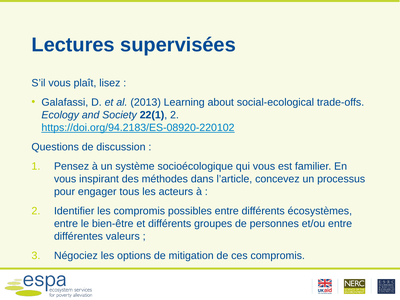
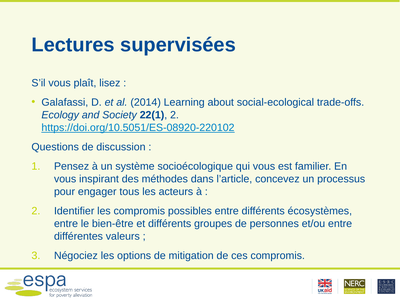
2013: 2013 -> 2014
https://doi.org/94.2183/ES-08920-220102: https://doi.org/94.2183/ES-08920-220102 -> https://doi.org/10.5051/ES-08920-220102
